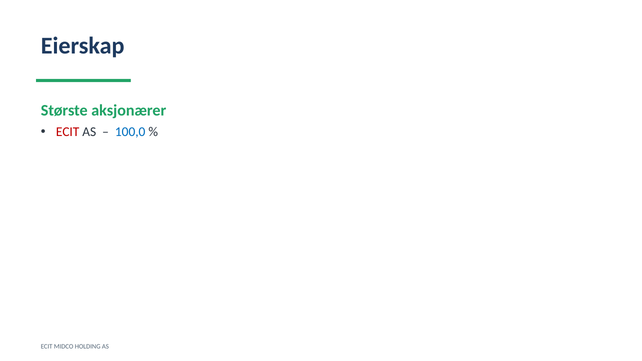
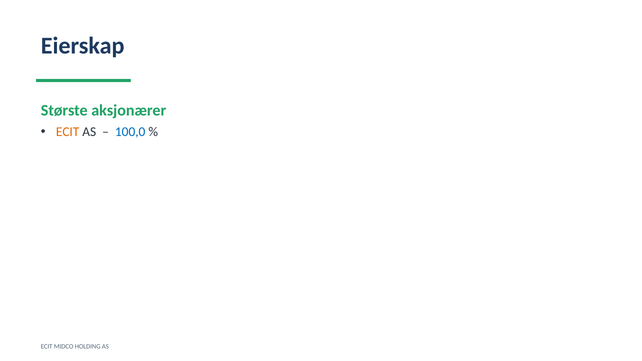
ECIT at (68, 132) colour: red -> orange
